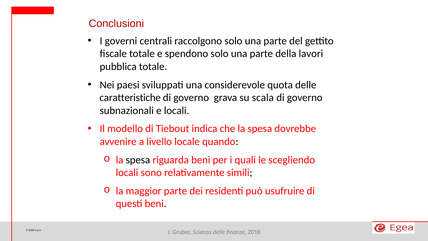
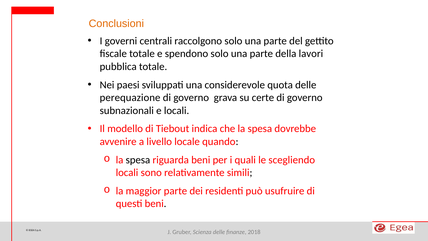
Conclusioni colour: red -> orange
caratteristiche: caratteristiche -> perequazione
scala: scala -> certe
